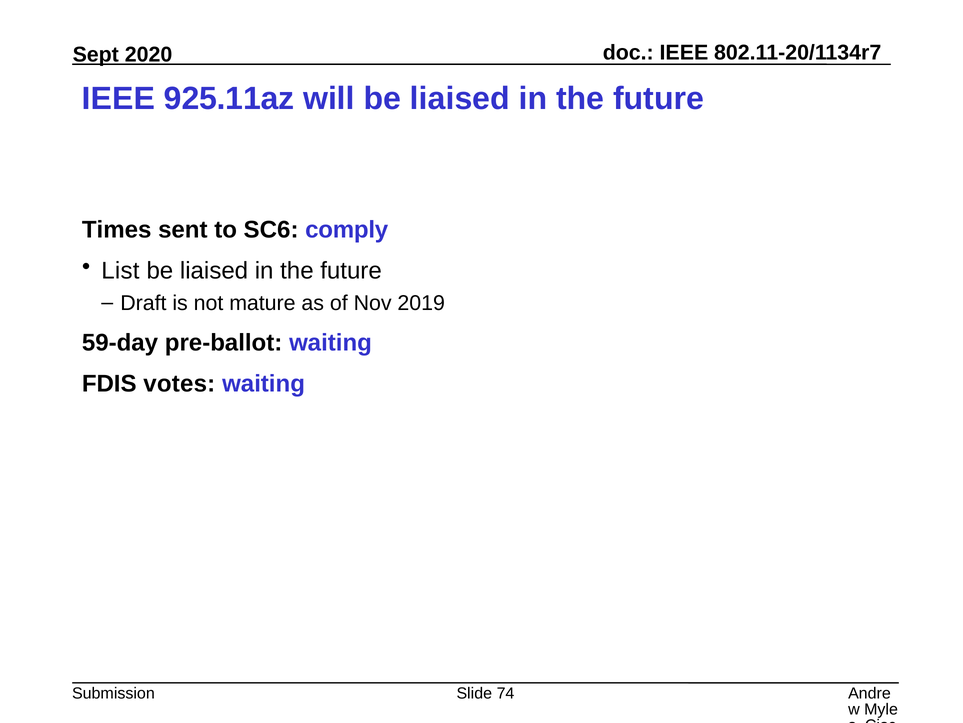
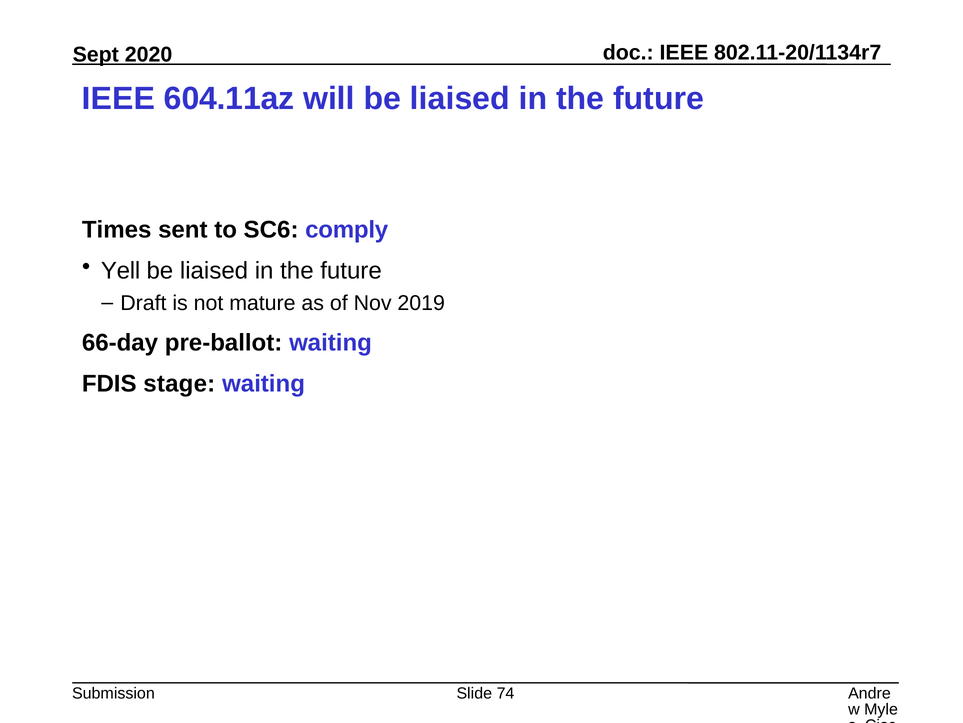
925.11az: 925.11az -> 604.11az
List: List -> Yell
59-day: 59-day -> 66-day
votes: votes -> stage
